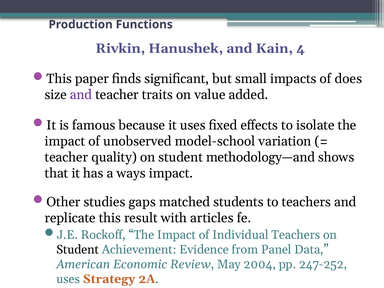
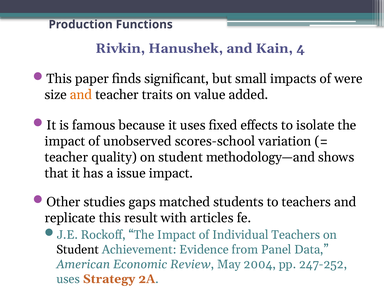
does: does -> were
and at (81, 95) colour: purple -> orange
model-school: model-school -> scores-school
ways: ways -> issue
